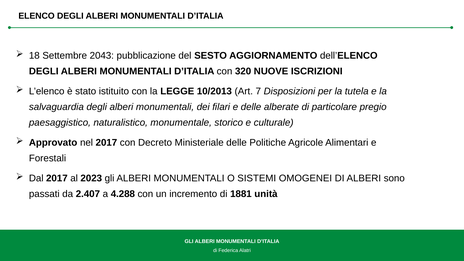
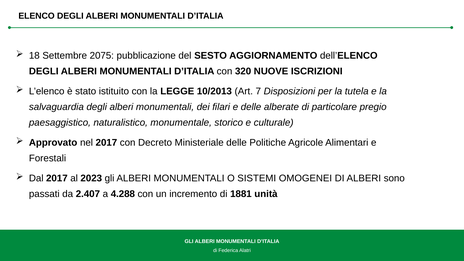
2043: 2043 -> 2075
